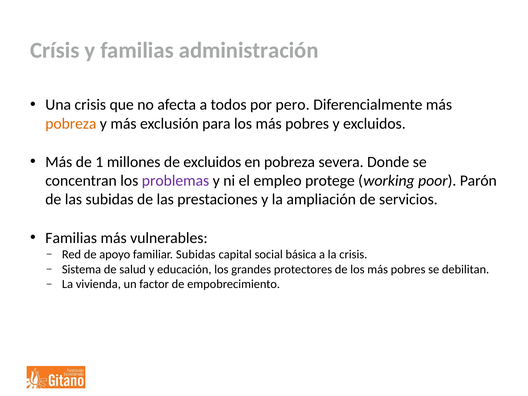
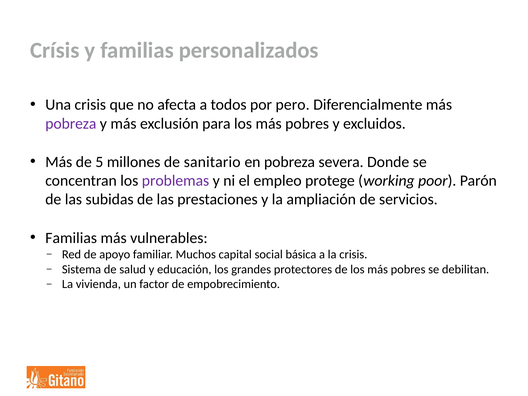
administración: administración -> personalizados
pobreza at (71, 124) colour: orange -> purple
1: 1 -> 5
de excluidos: excluidos -> sanitario
familiar Subidas: Subidas -> Muchos
